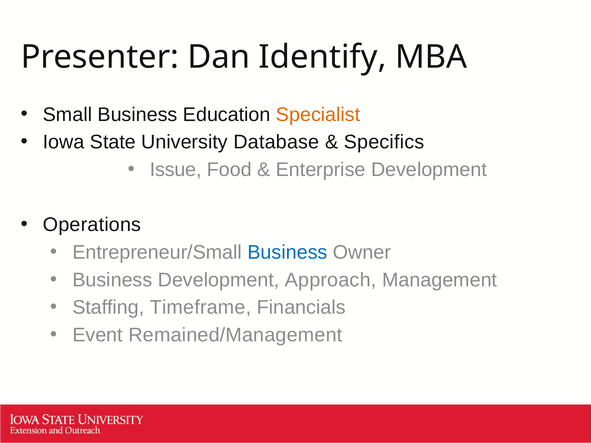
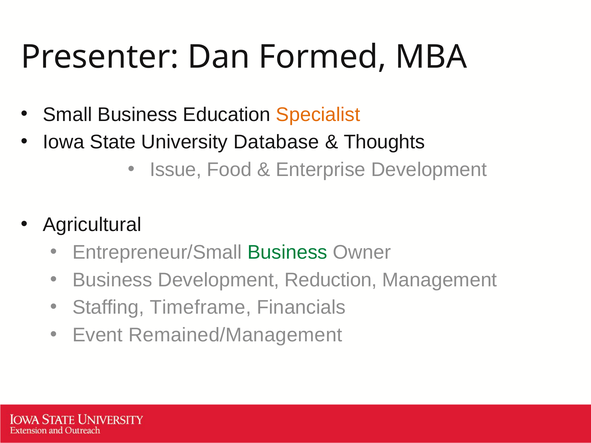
Identify: Identify -> Formed
Specifics: Specifics -> Thoughts
Operations: Operations -> Agricultural
Business at (287, 253) colour: blue -> green
Approach: Approach -> Reduction
